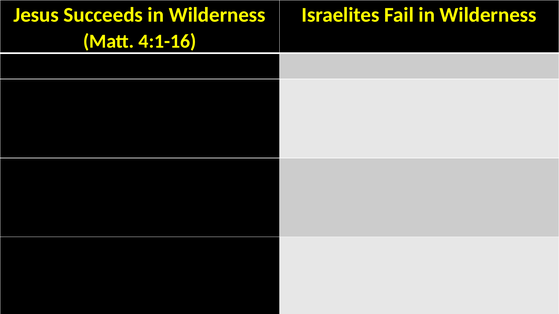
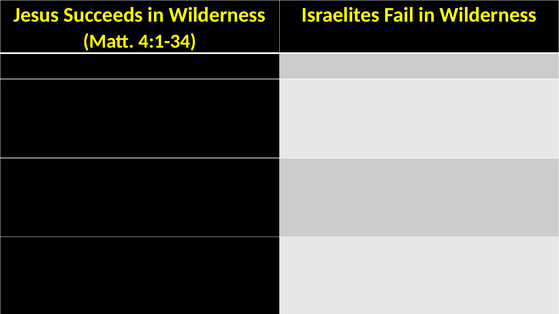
4:1-16: 4:1-16 -> 4:1-34
